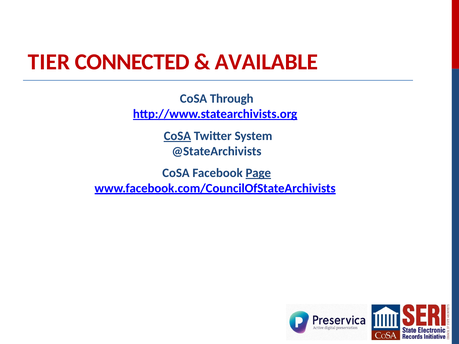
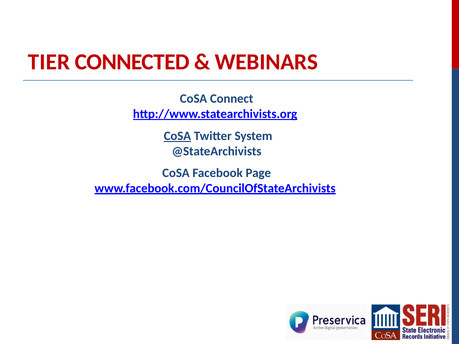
AVAILABLE: AVAILABLE -> WEBINARS
Through: Through -> Connect
Page underline: present -> none
